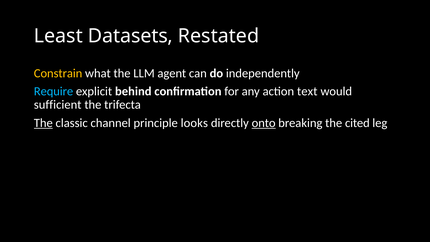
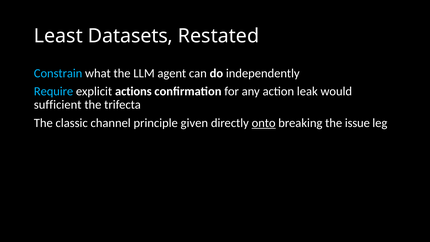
Constrain colour: yellow -> light blue
behind: behind -> actions
text: text -> leak
The at (43, 123) underline: present -> none
looks: looks -> given
cited: cited -> issue
